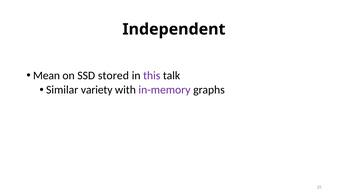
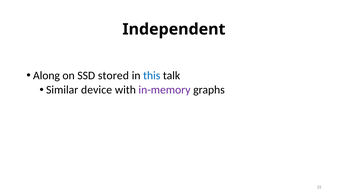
Mean: Mean -> Along
this colour: purple -> blue
variety: variety -> device
